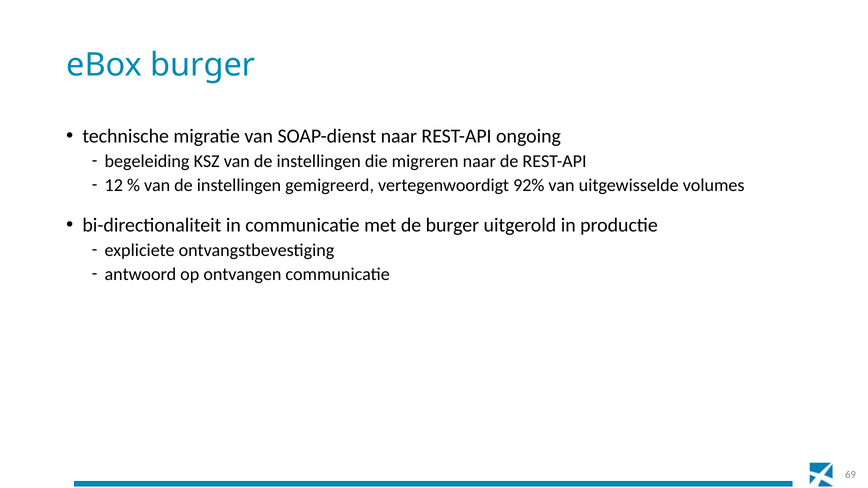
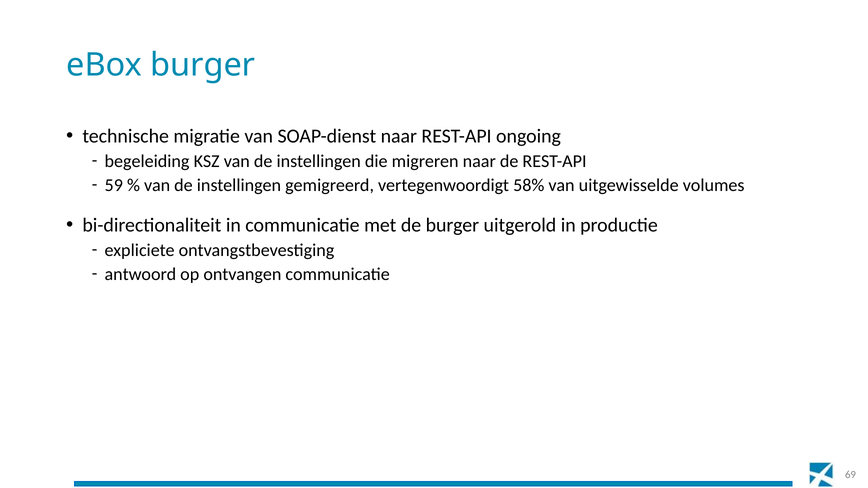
12: 12 -> 59
92%: 92% -> 58%
